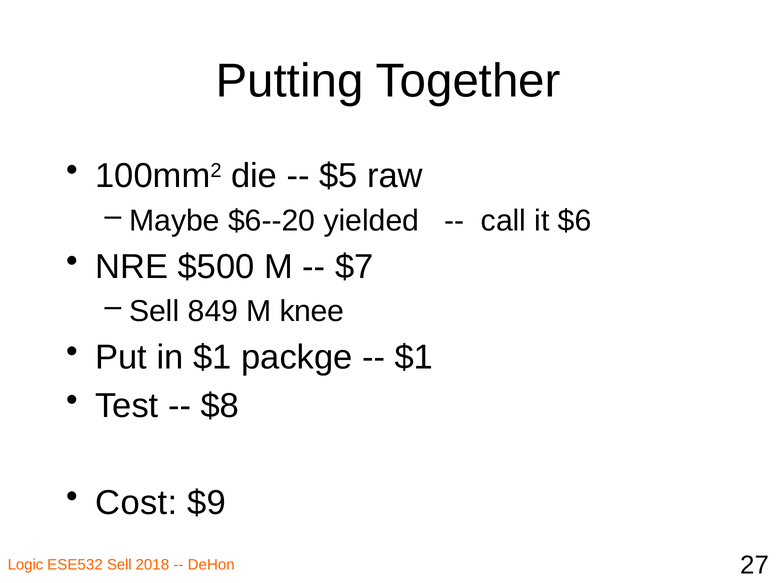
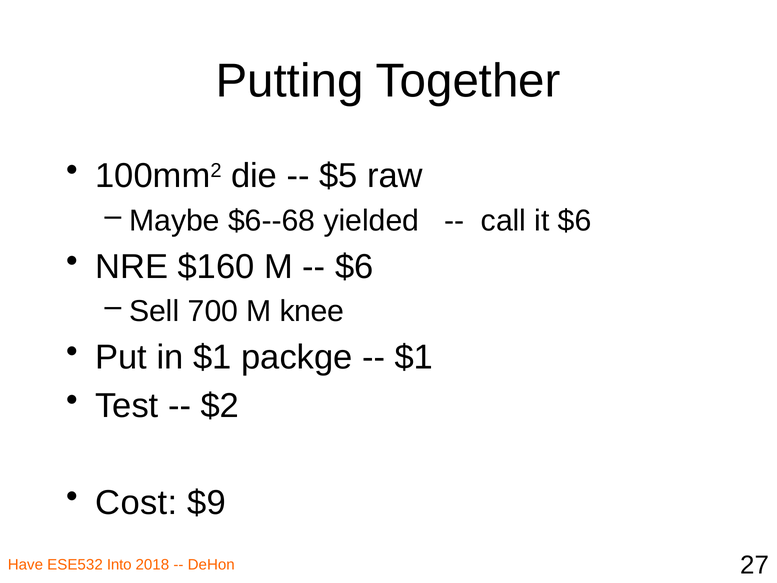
$6--20: $6--20 -> $6--68
$500: $500 -> $160
$7 at (354, 267): $7 -> $6
849: 849 -> 700
$8: $8 -> $2
Logic: Logic -> Have
ESE532 Sell: Sell -> Into
